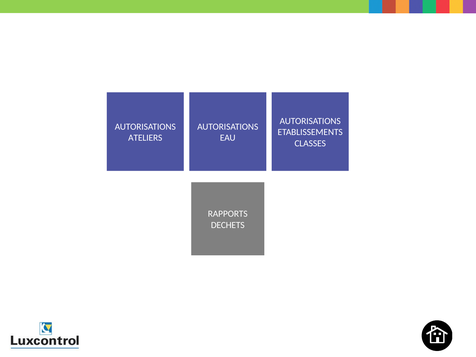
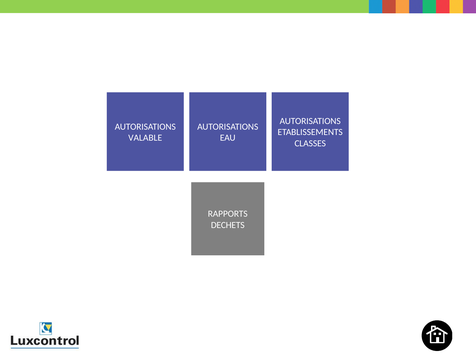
ATELIERS: ATELIERS -> VALABLE
